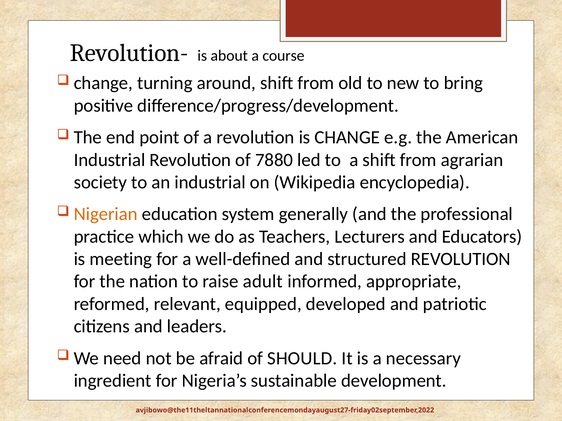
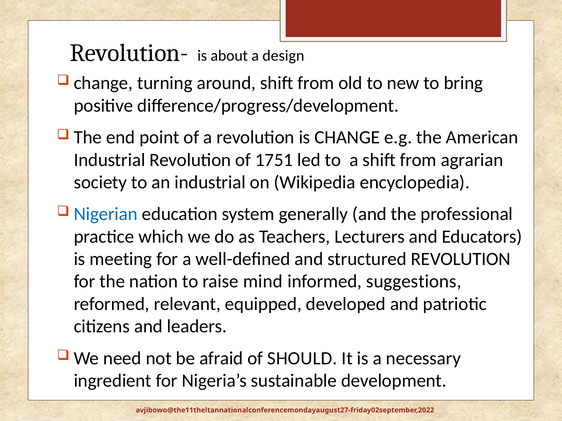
course: course -> design
7880: 7880 -> 1751
Nigerian colour: orange -> blue
adult: adult -> mind
appropriate: appropriate -> suggestions
